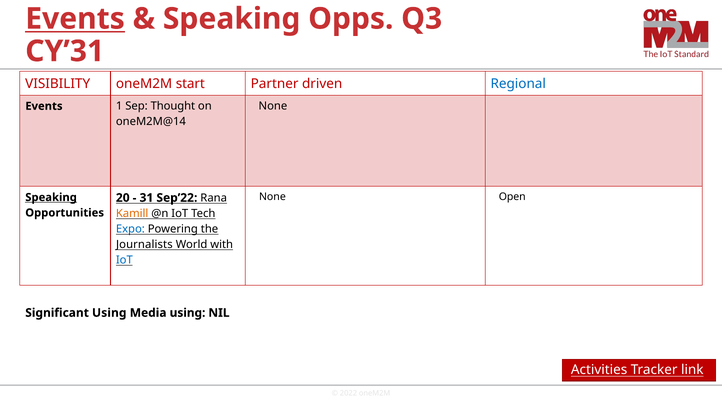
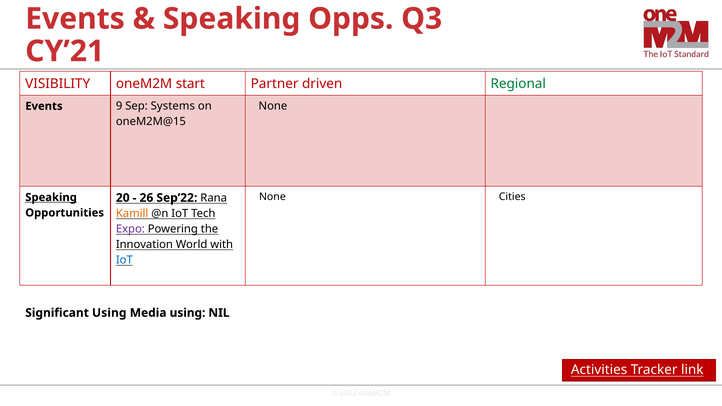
Events at (75, 19) underline: present -> none
CY’31: CY’31 -> CY’21
Regional colour: blue -> green
1: 1 -> 9
Thought: Thought -> Systems
oneM2M@14: oneM2M@14 -> oneM2M@15
Open: Open -> Cities
31: 31 -> 26
Expo colour: blue -> purple
Journalists: Journalists -> Innovation
